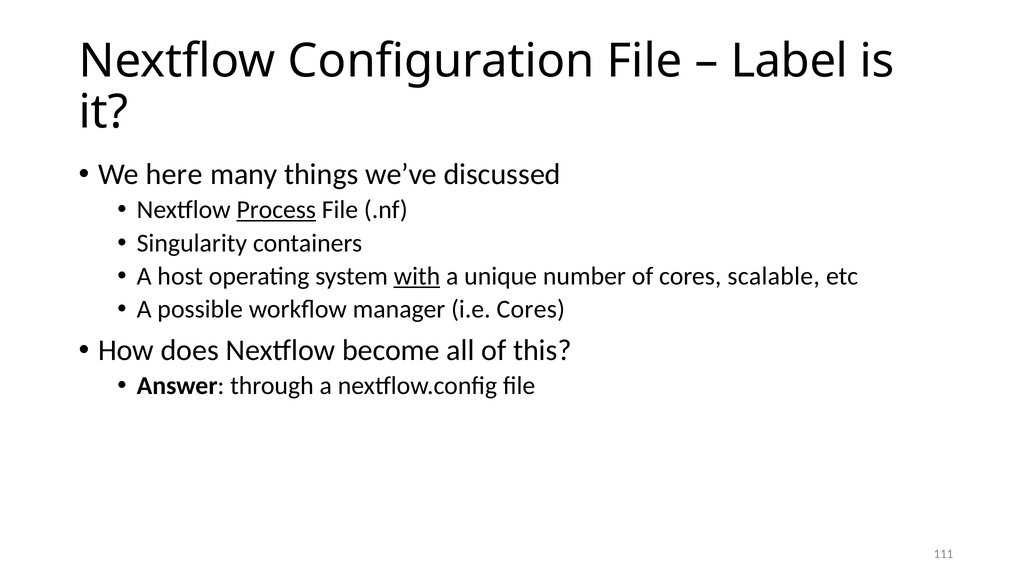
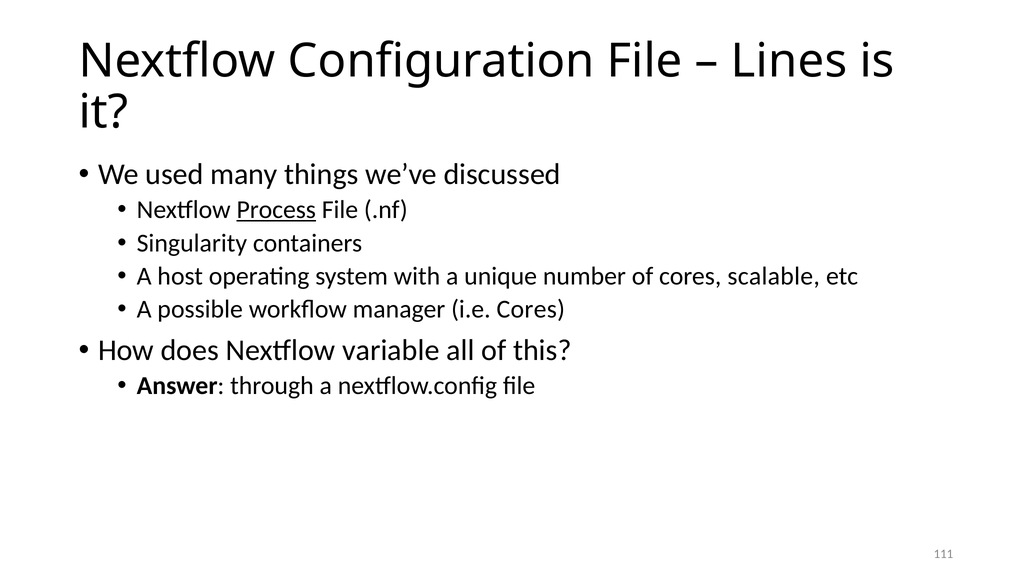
Label: Label -> Lines
here: here -> used
with underline: present -> none
become: become -> variable
